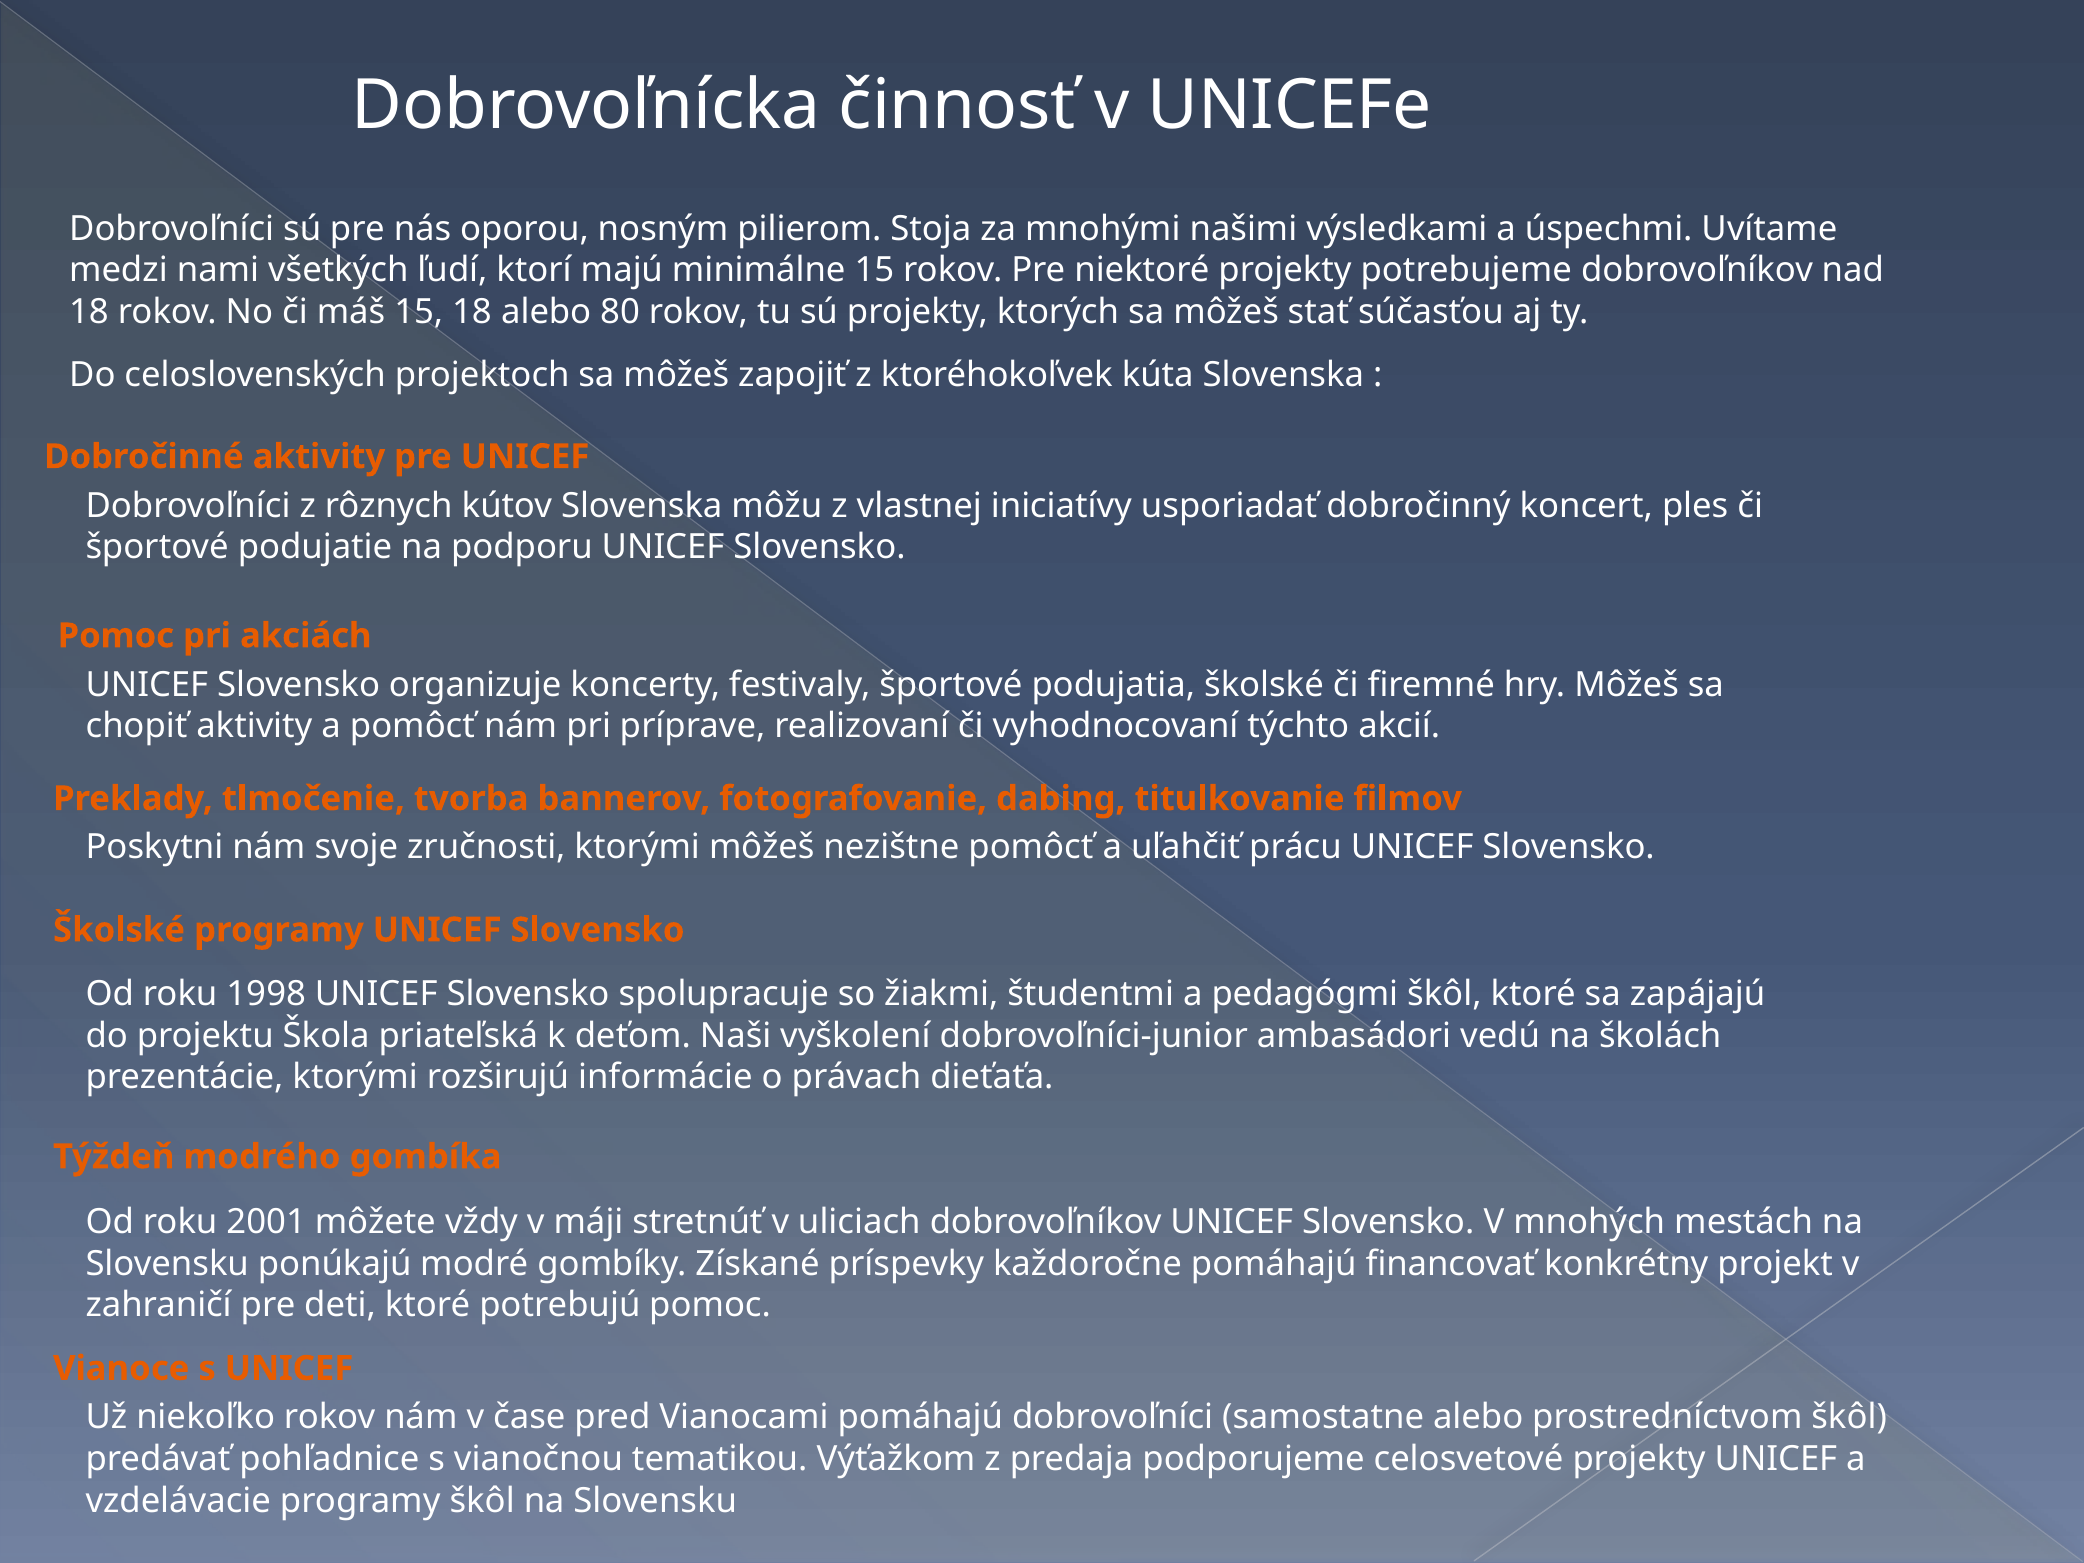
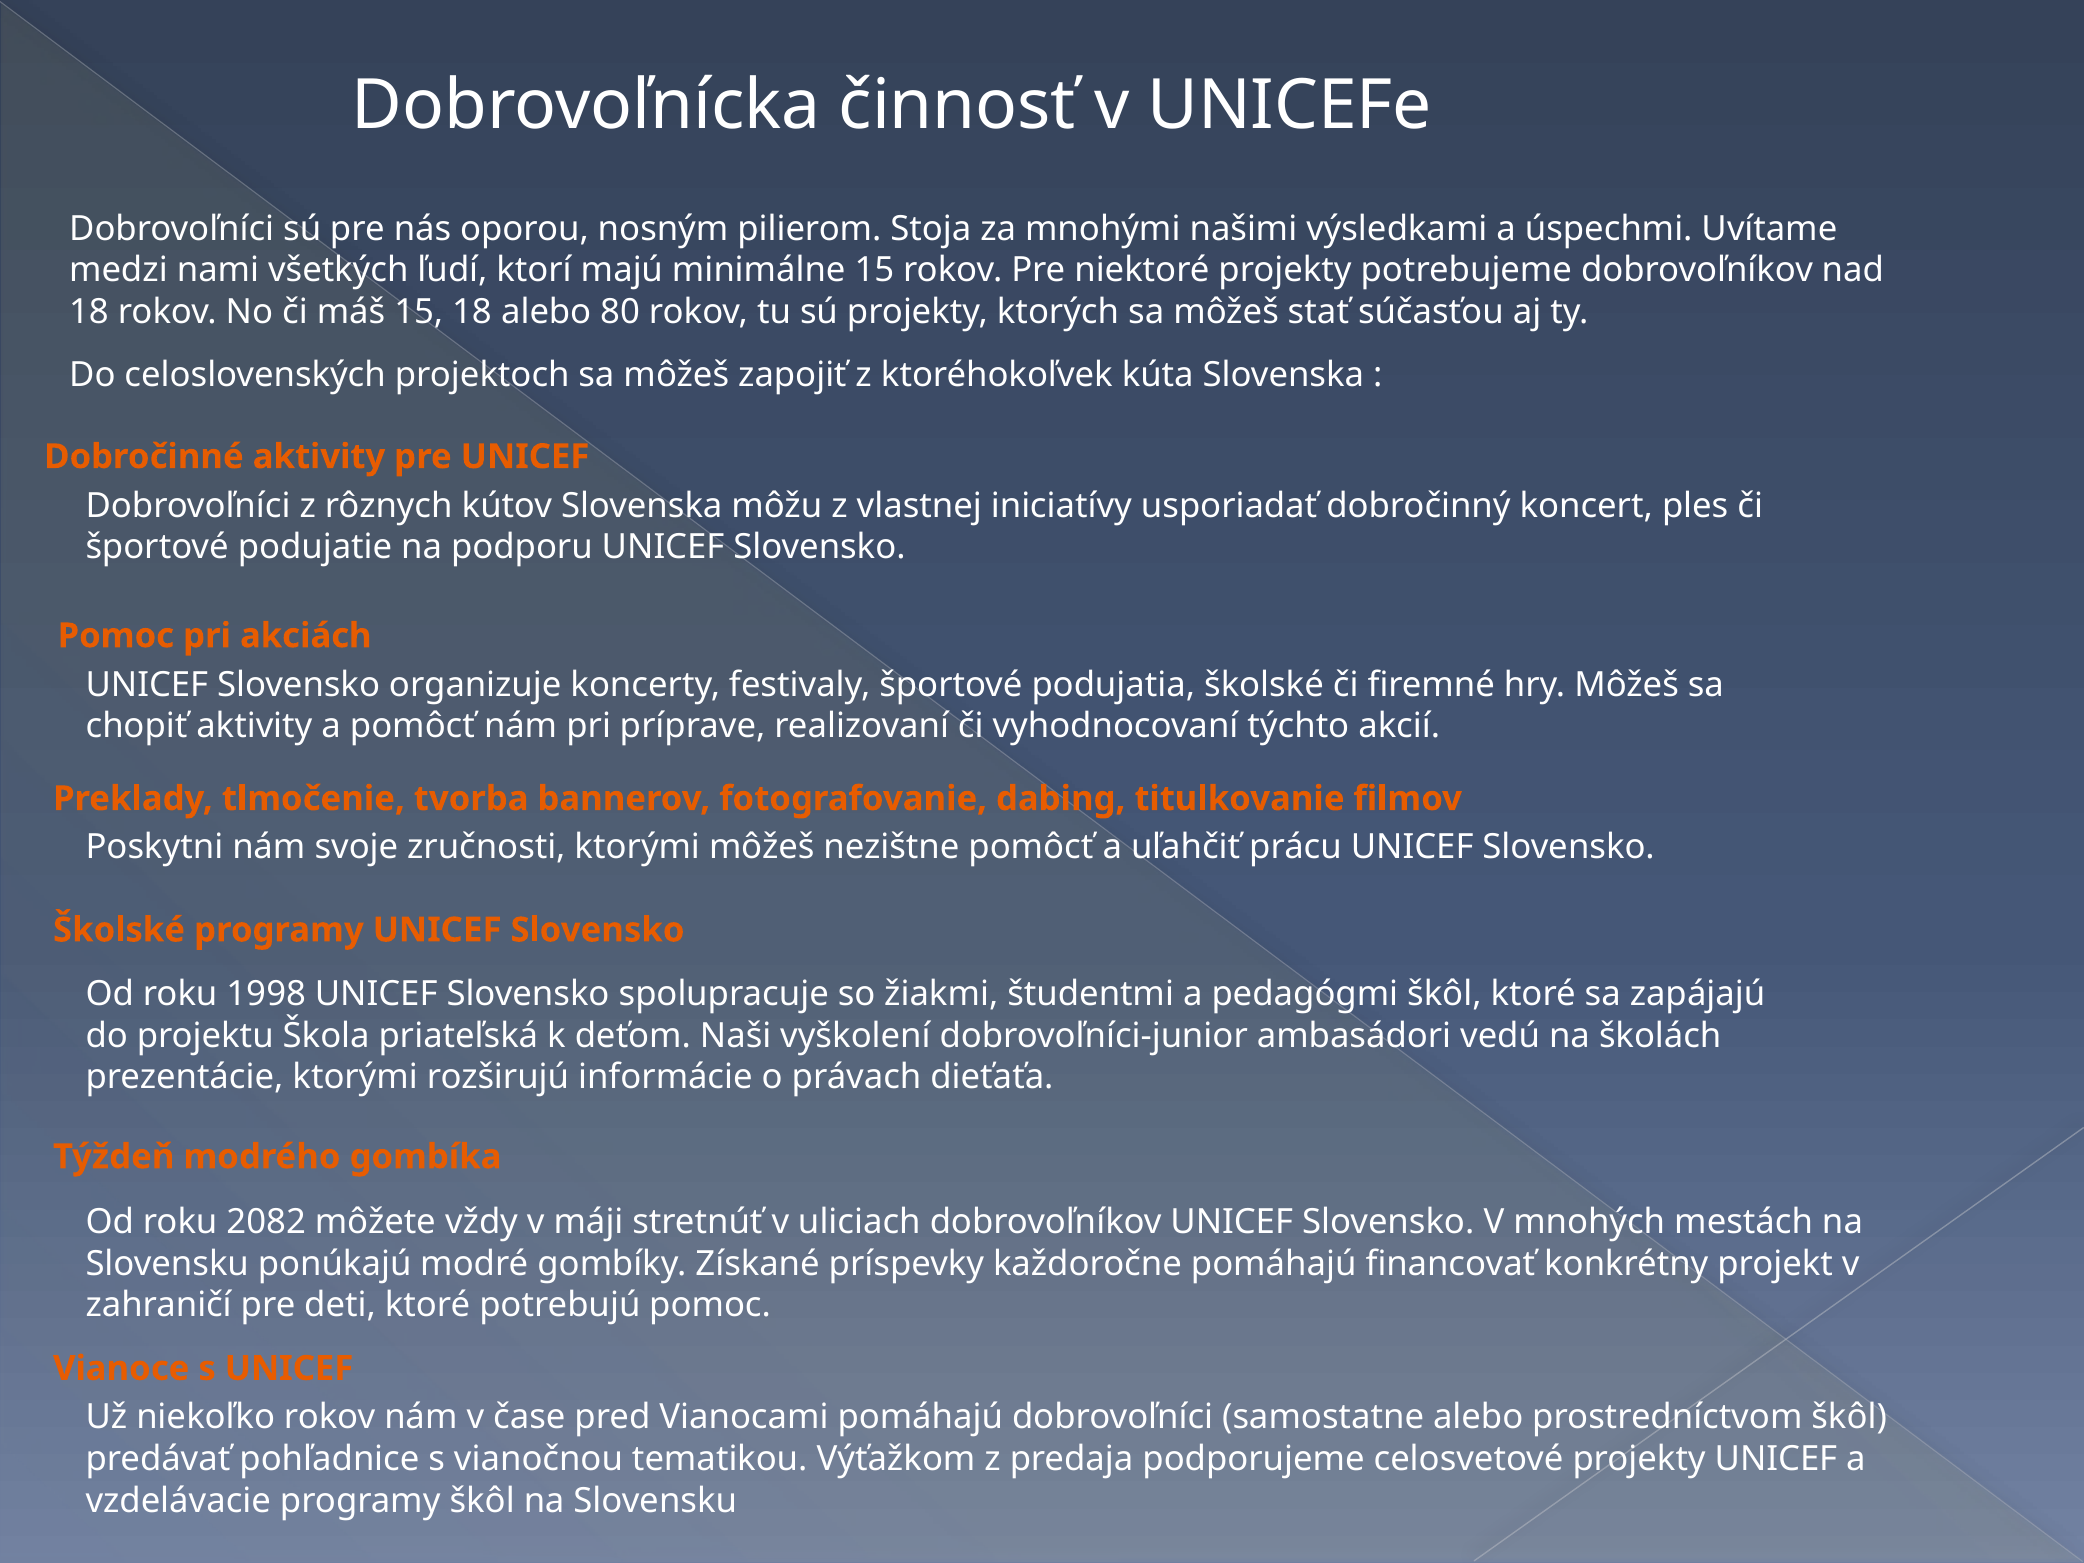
2001: 2001 -> 2082
